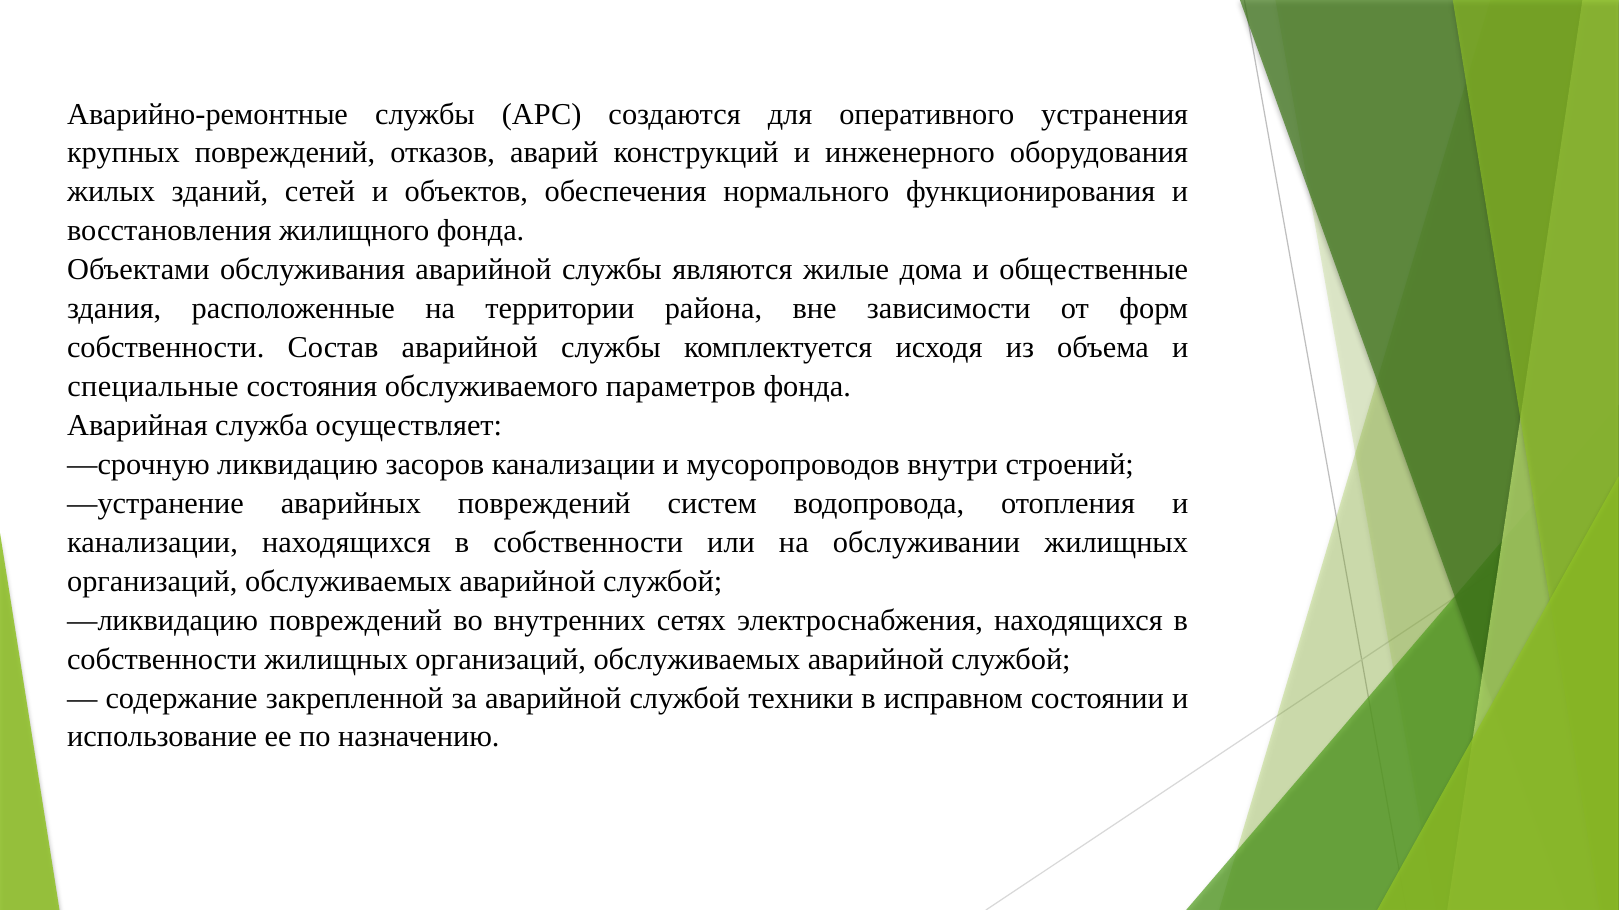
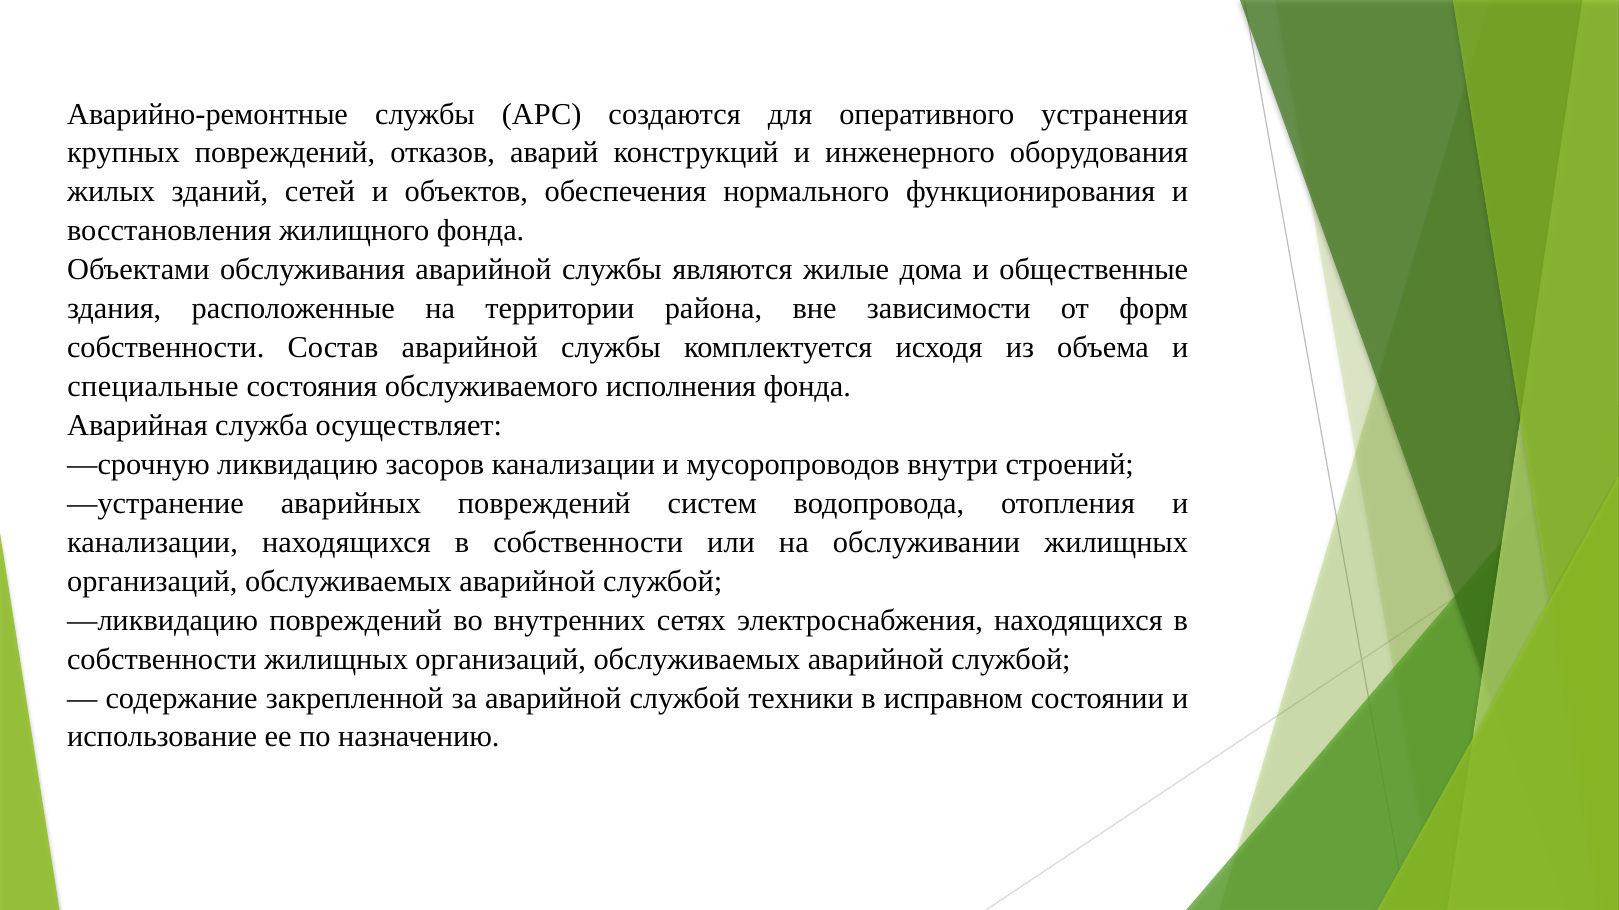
параметров: параметров -> исполнения
